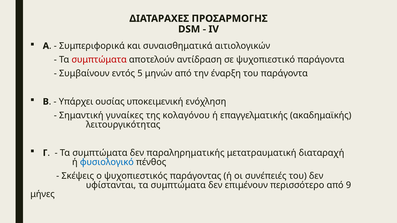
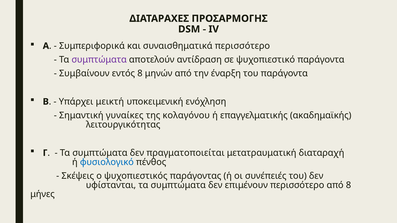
συναισθηματικά αιτιολογικών: αιτιολογικών -> περισσότερο
συμπτώματα at (99, 60) colour: red -> purple
εντός 5: 5 -> 8
ουσίας: ουσίας -> μεικτή
παραληρηματικής: παραληρηματικής -> πραγματοποιείται
από 9: 9 -> 8
